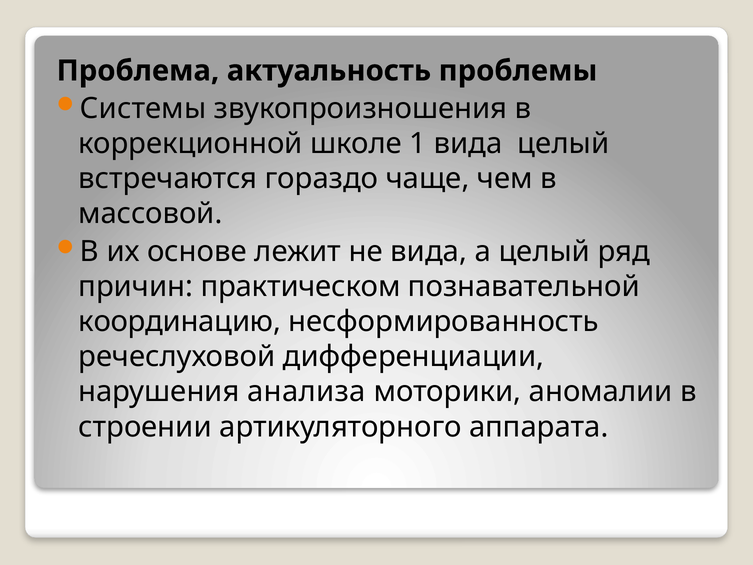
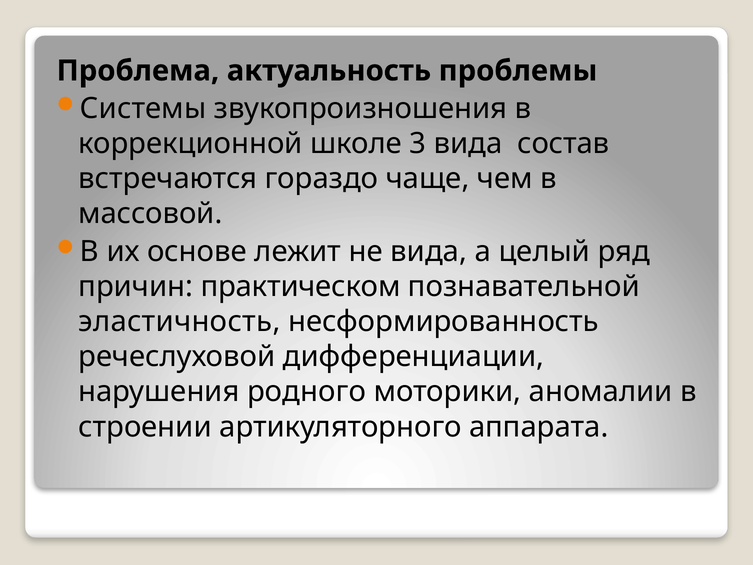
1: 1 -> 3
вида целый: целый -> состав
координацию: координацию -> эластичность
анализа: анализа -> родного
